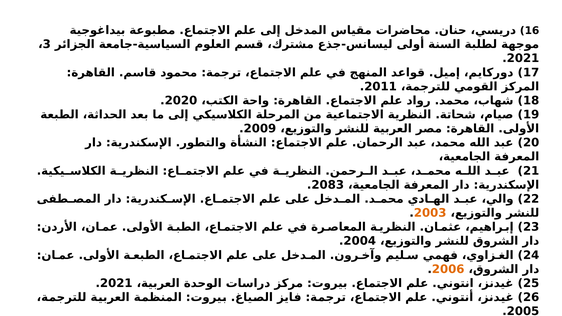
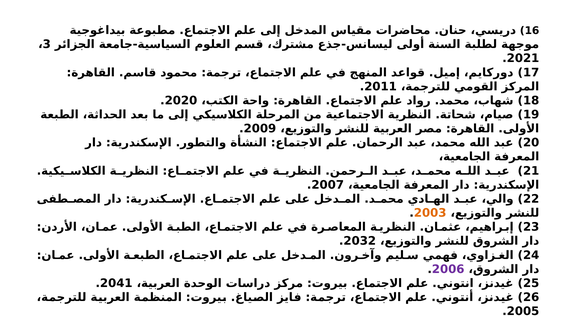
2083: 2083 -> 2007
2004: 2004 -> 2032
2006 colour: orange -> purple
2021 at (116, 283): 2021 -> 2041
